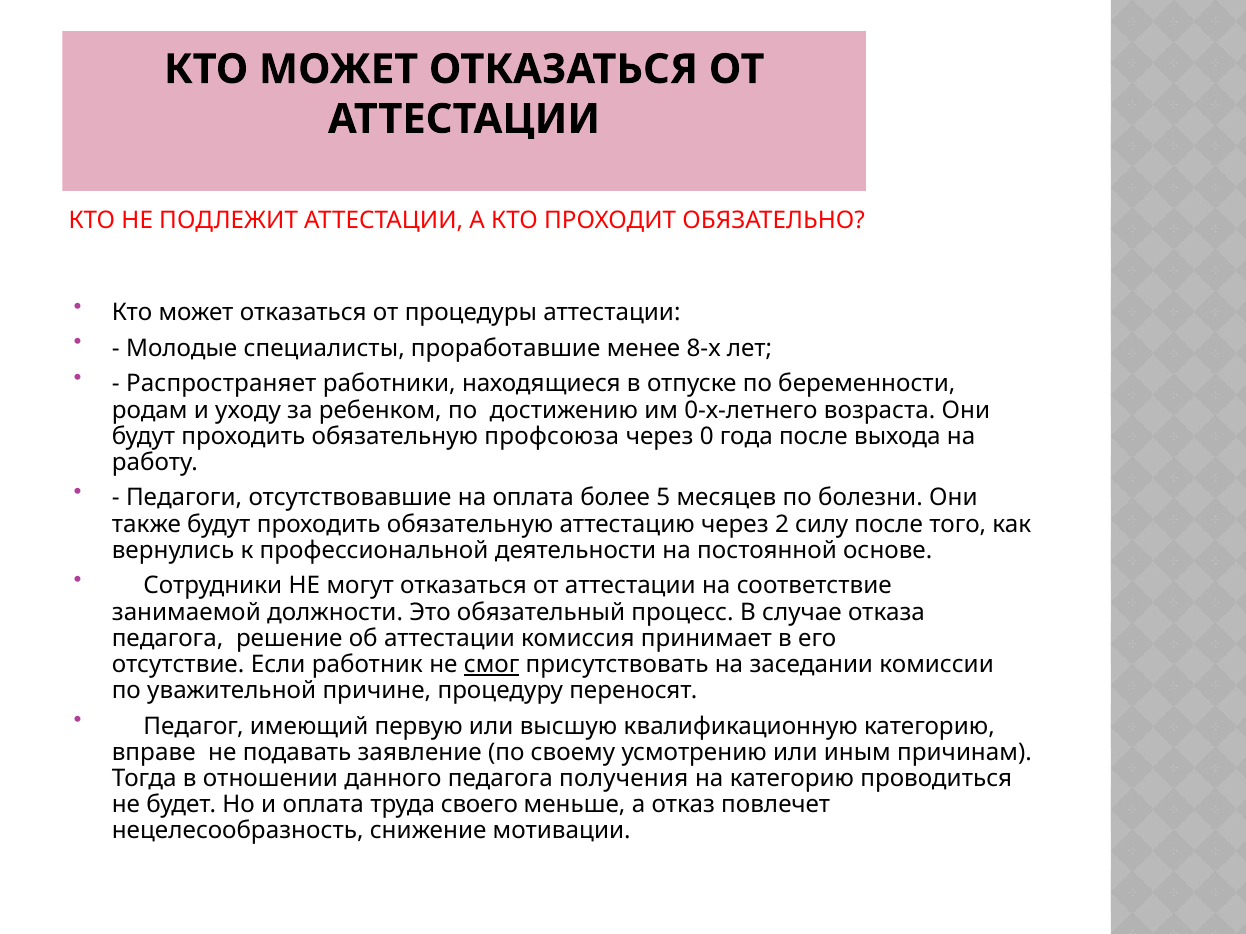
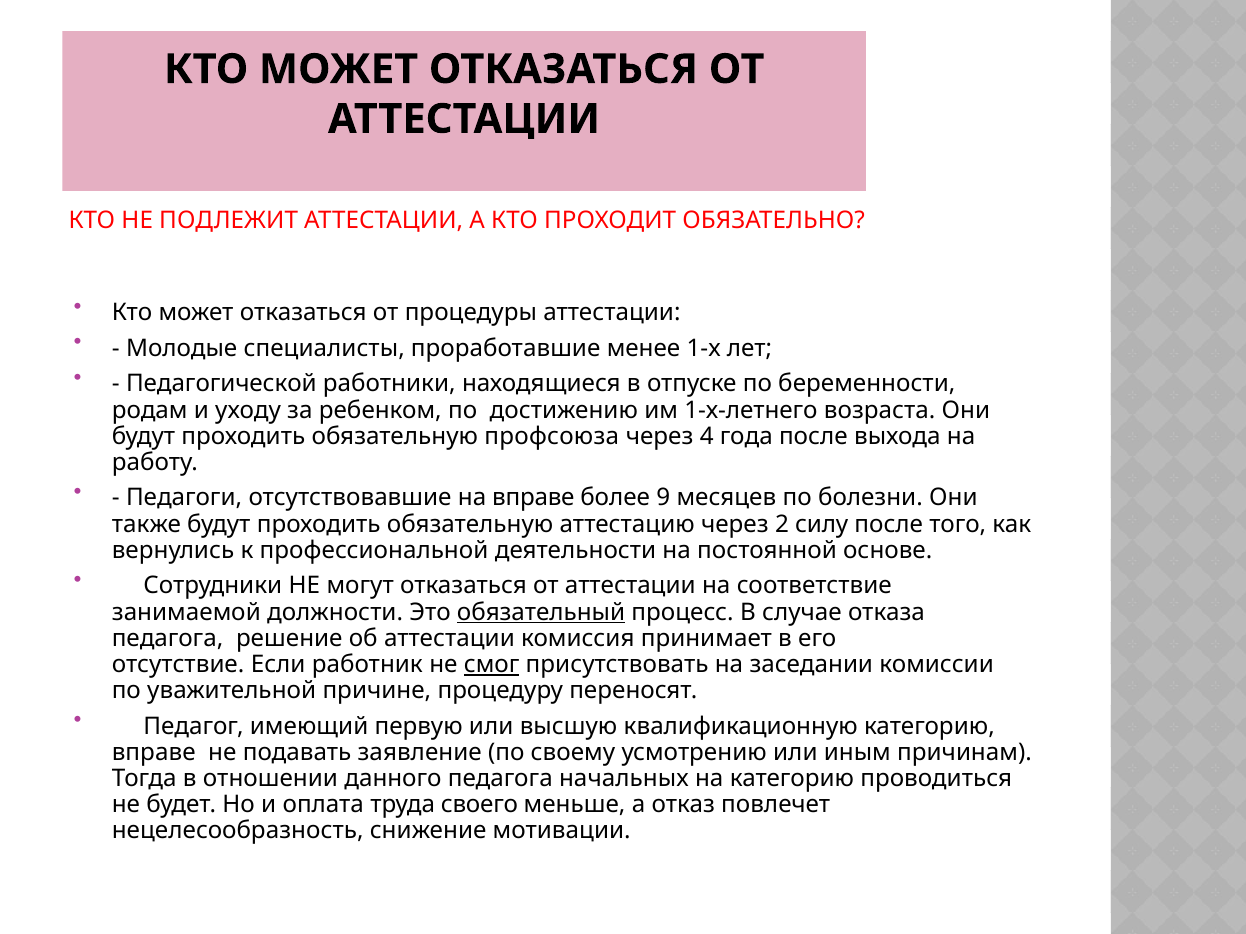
8-х: 8-х -> 1-х
Распространяет: Распространяет -> Педагогической
0-х-летнего: 0-х-летнего -> 1-х-летнего
0: 0 -> 4
на оплата: оплата -> вправе
5: 5 -> 9
обязательный underline: none -> present
получения: получения -> начальных
